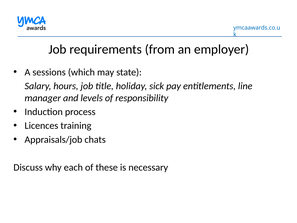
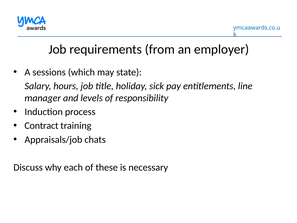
Licences: Licences -> Contract
